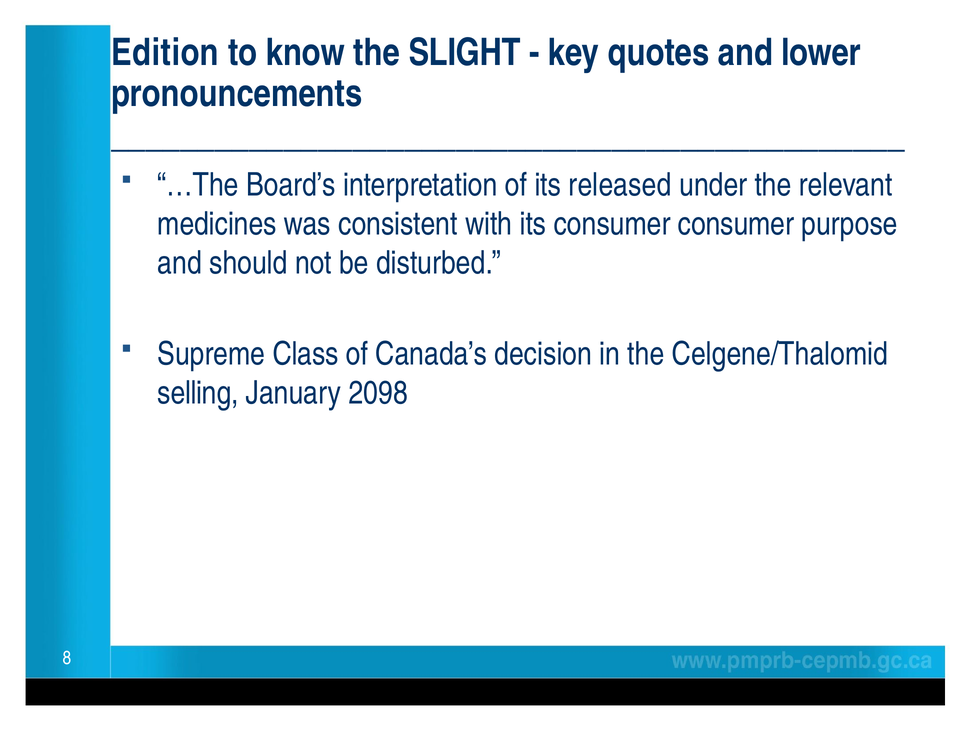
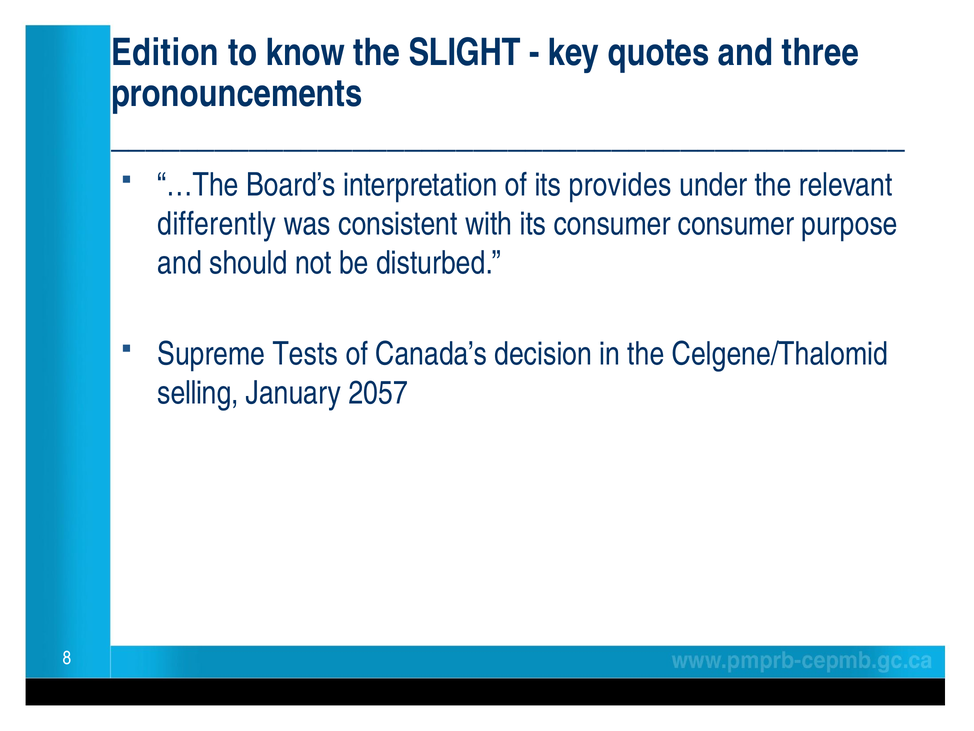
lower: lower -> three
released: released -> provides
medicines: medicines -> differently
Class: Class -> Tests
2098: 2098 -> 2057
